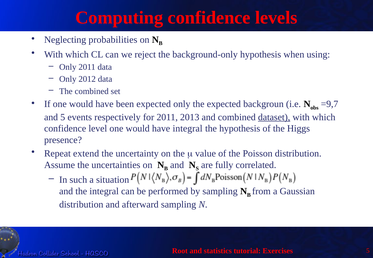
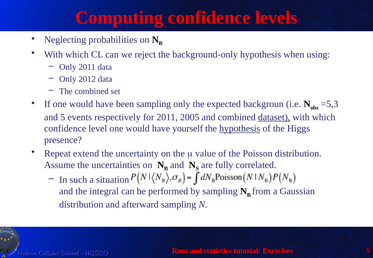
been expected: expected -> sampling
=9,7: =9,7 -> =5,3
2013: 2013 -> 2005
have integral: integral -> yourself
hypothesis at (240, 129) underline: none -> present
